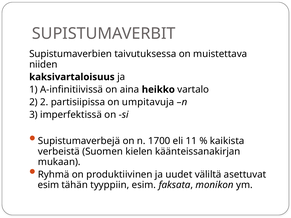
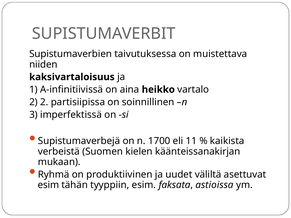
umpitavuja: umpitavuja -> soinnillinen
monikon: monikon -> astioissa
